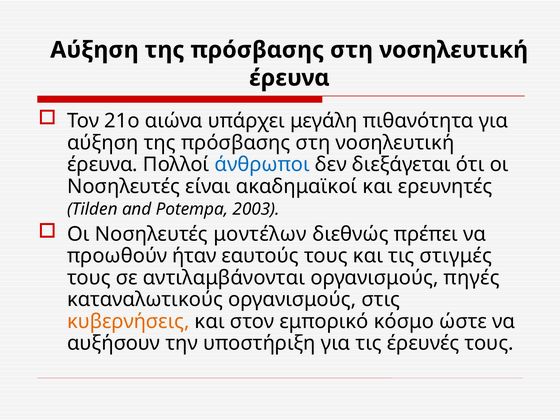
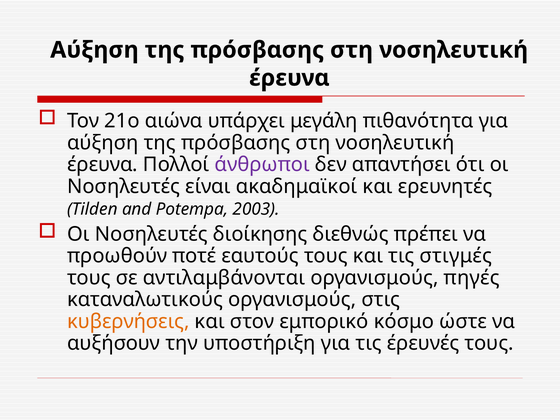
άνθρωποι colour: blue -> purple
διεξάγεται: διεξάγεται -> απαντήσει
μοντέλων: μοντέλων -> διοίκησης
ήταν: ήταν -> ποτέ
